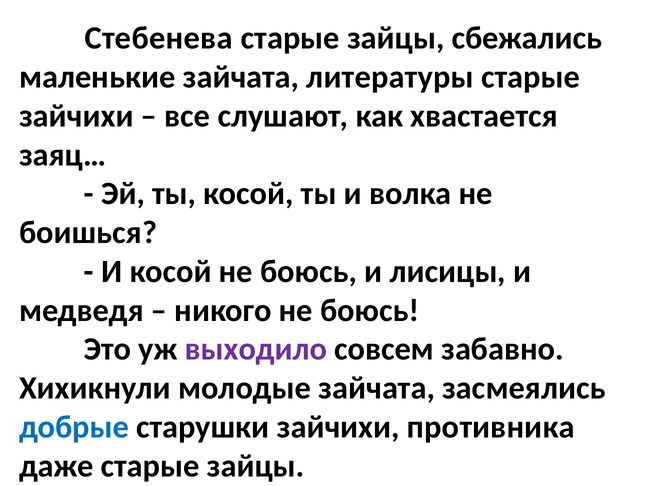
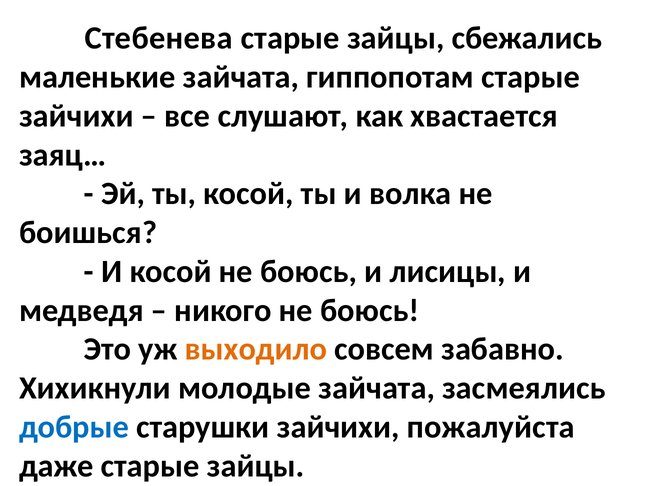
литературы: литературы -> гиппопотам
выходило colour: purple -> orange
противника: противника -> пожалуйста
